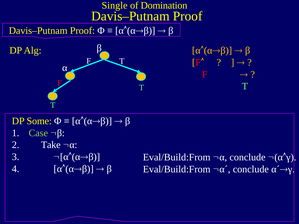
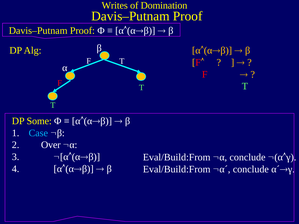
Single: Single -> Writes
Case colour: light green -> light blue
Take: Take -> Over
